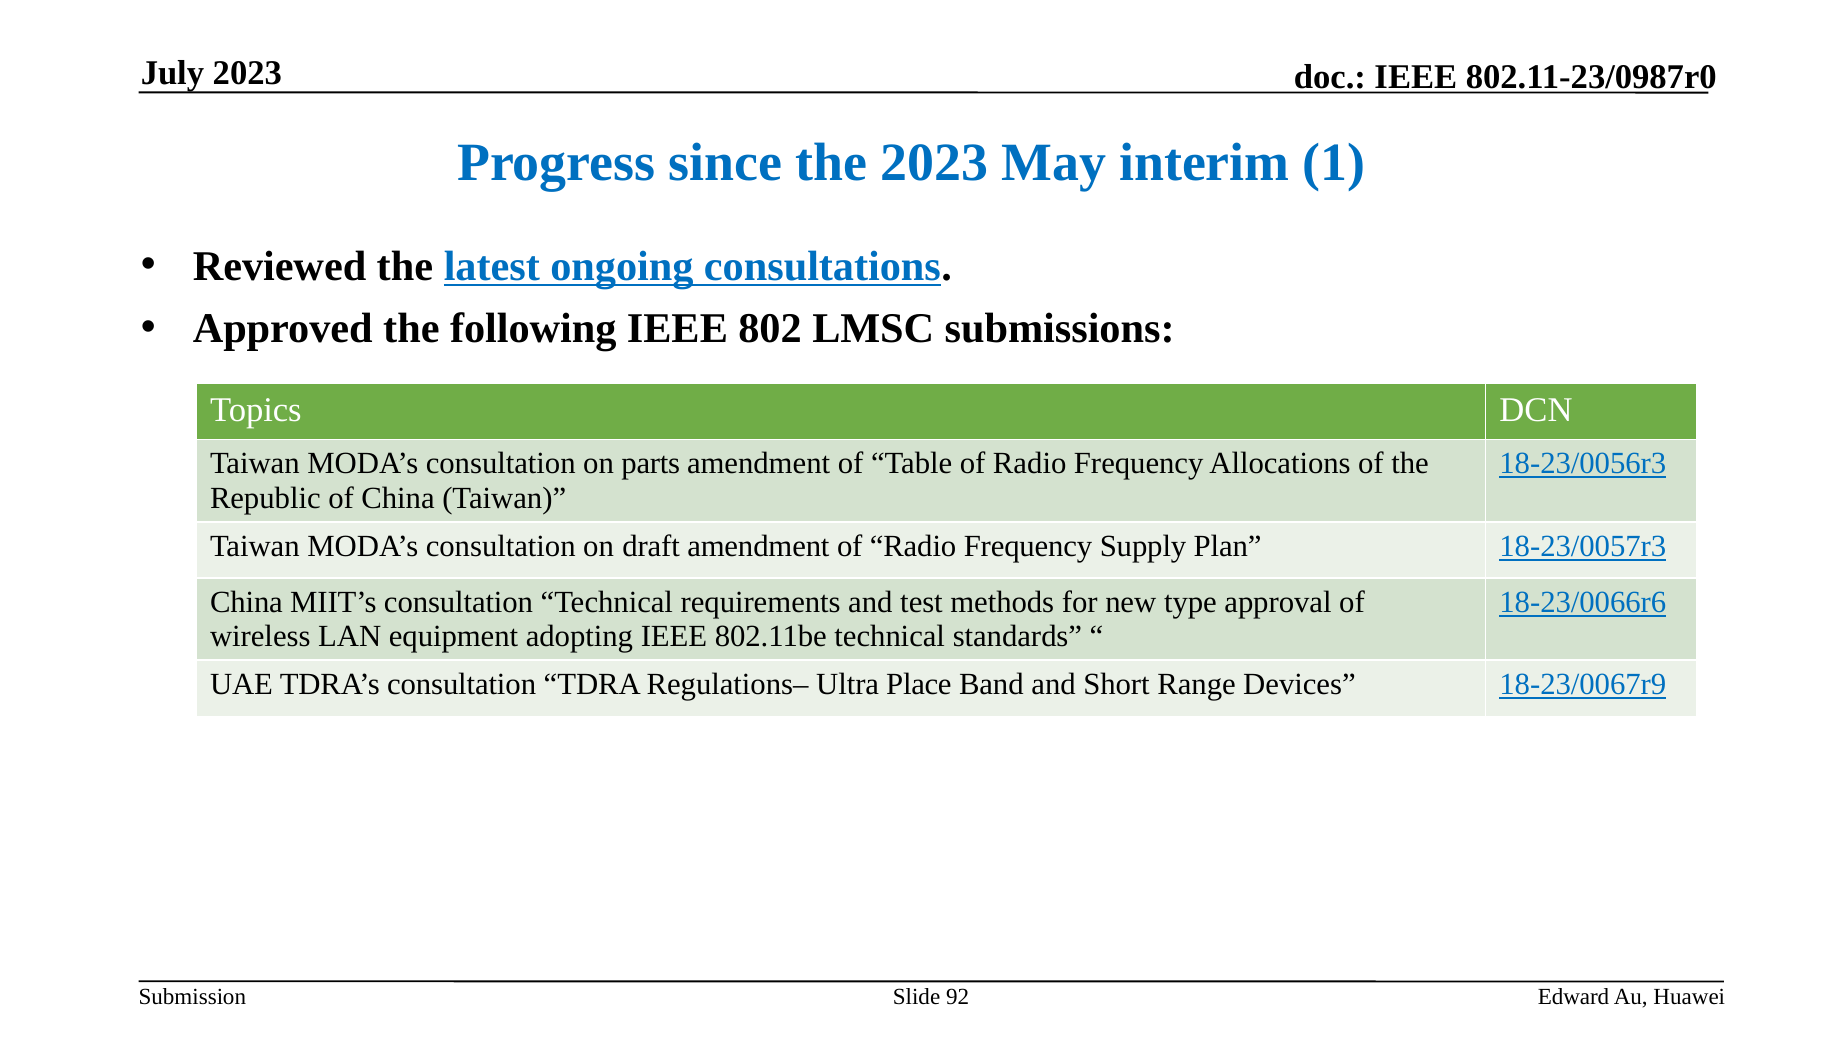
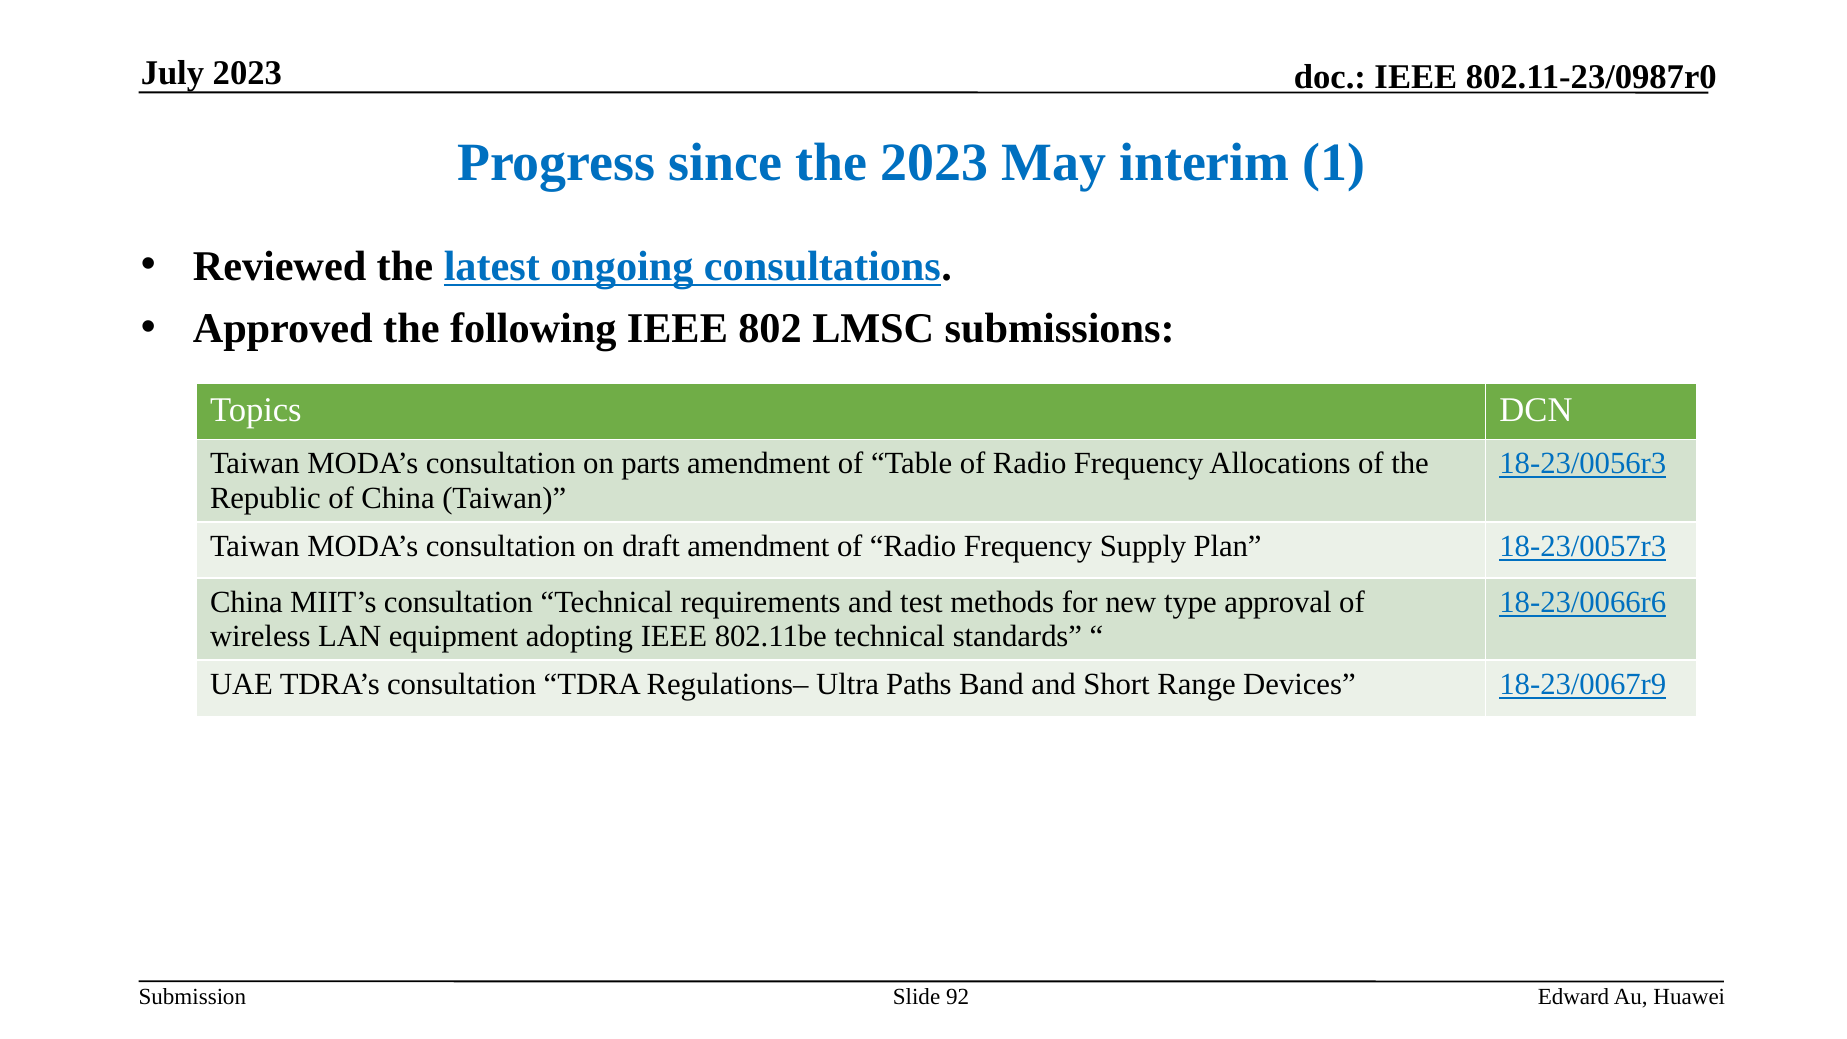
Place: Place -> Paths
